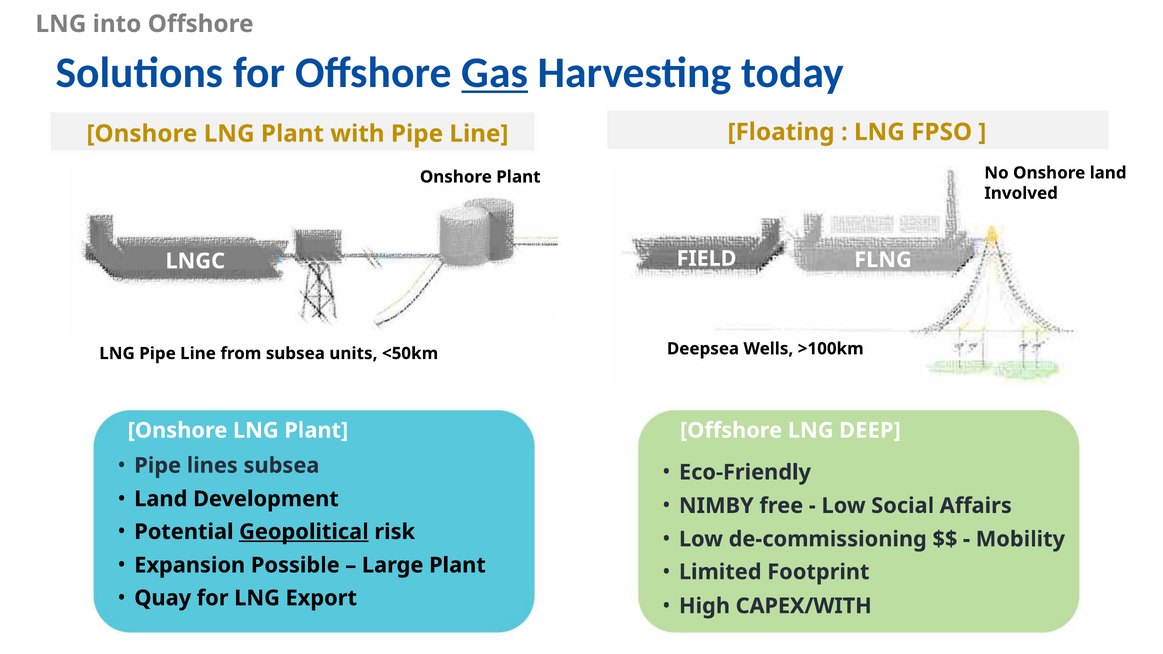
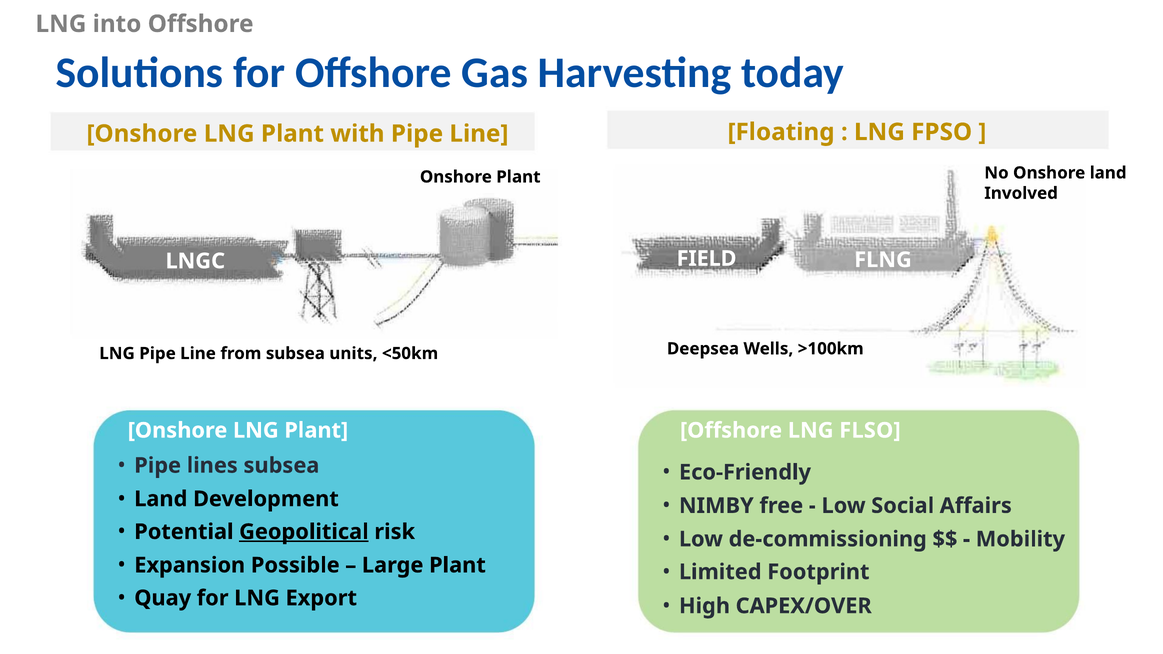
Gas underline: present -> none
DEEP: DEEP -> FLSO
CAPEX/WITH: CAPEX/WITH -> CAPEX/OVER
